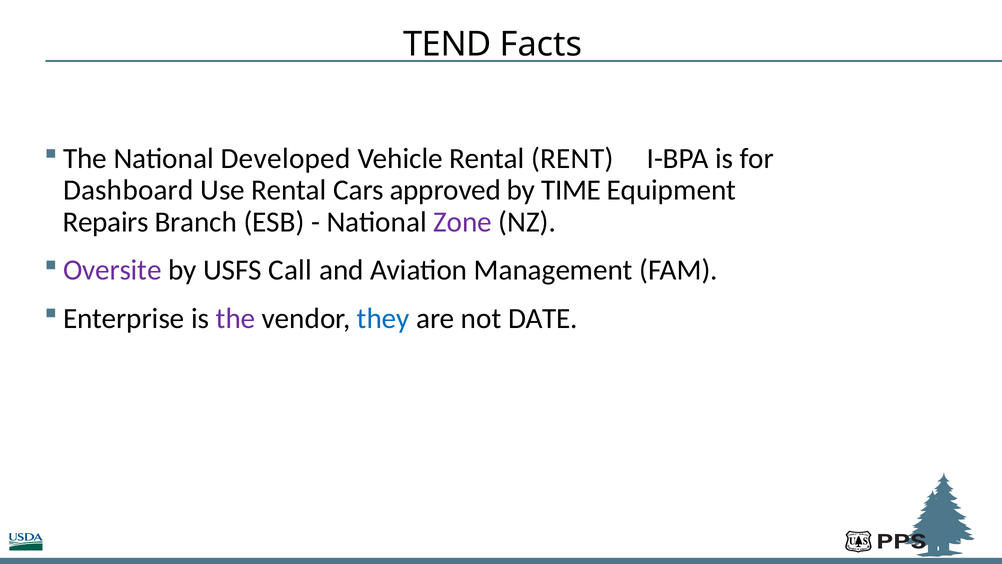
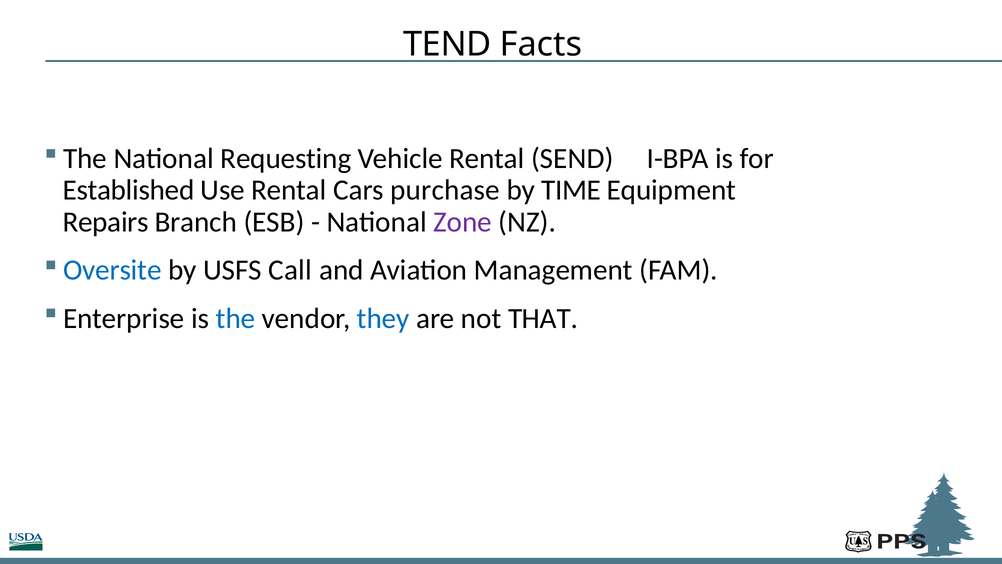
Developed: Developed -> Requesting
RENT: RENT -> SEND
Dashboard: Dashboard -> Established
approved: approved -> purchase
Oversite colour: purple -> blue
the at (236, 318) colour: purple -> blue
DATE: DATE -> THAT
